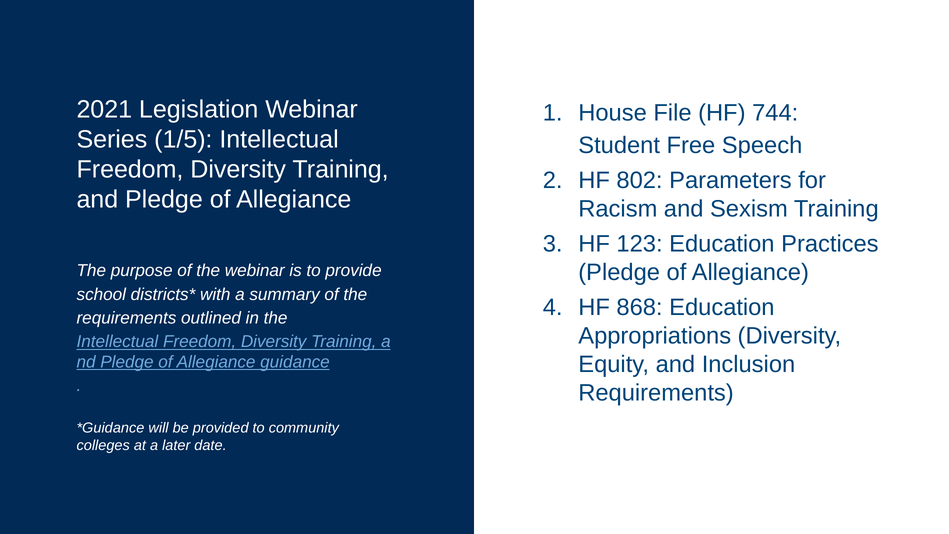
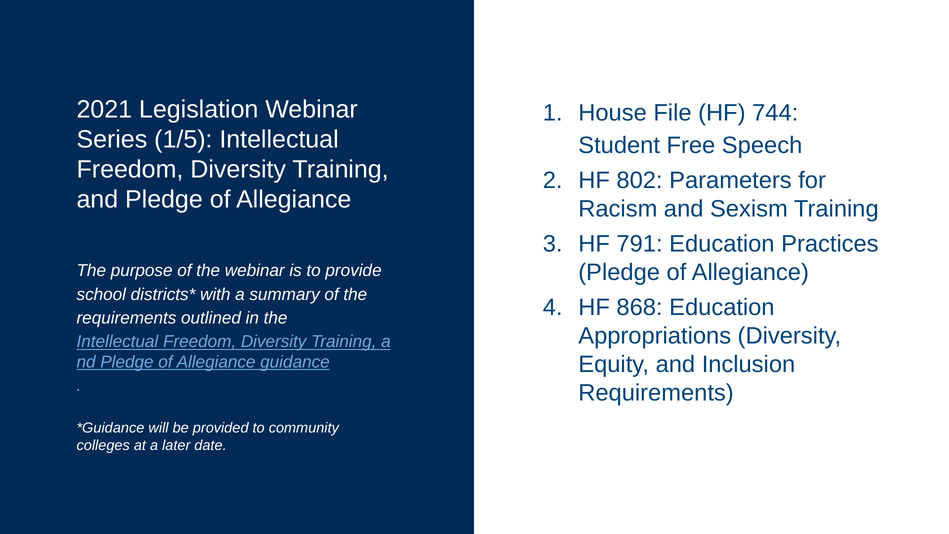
123: 123 -> 791
